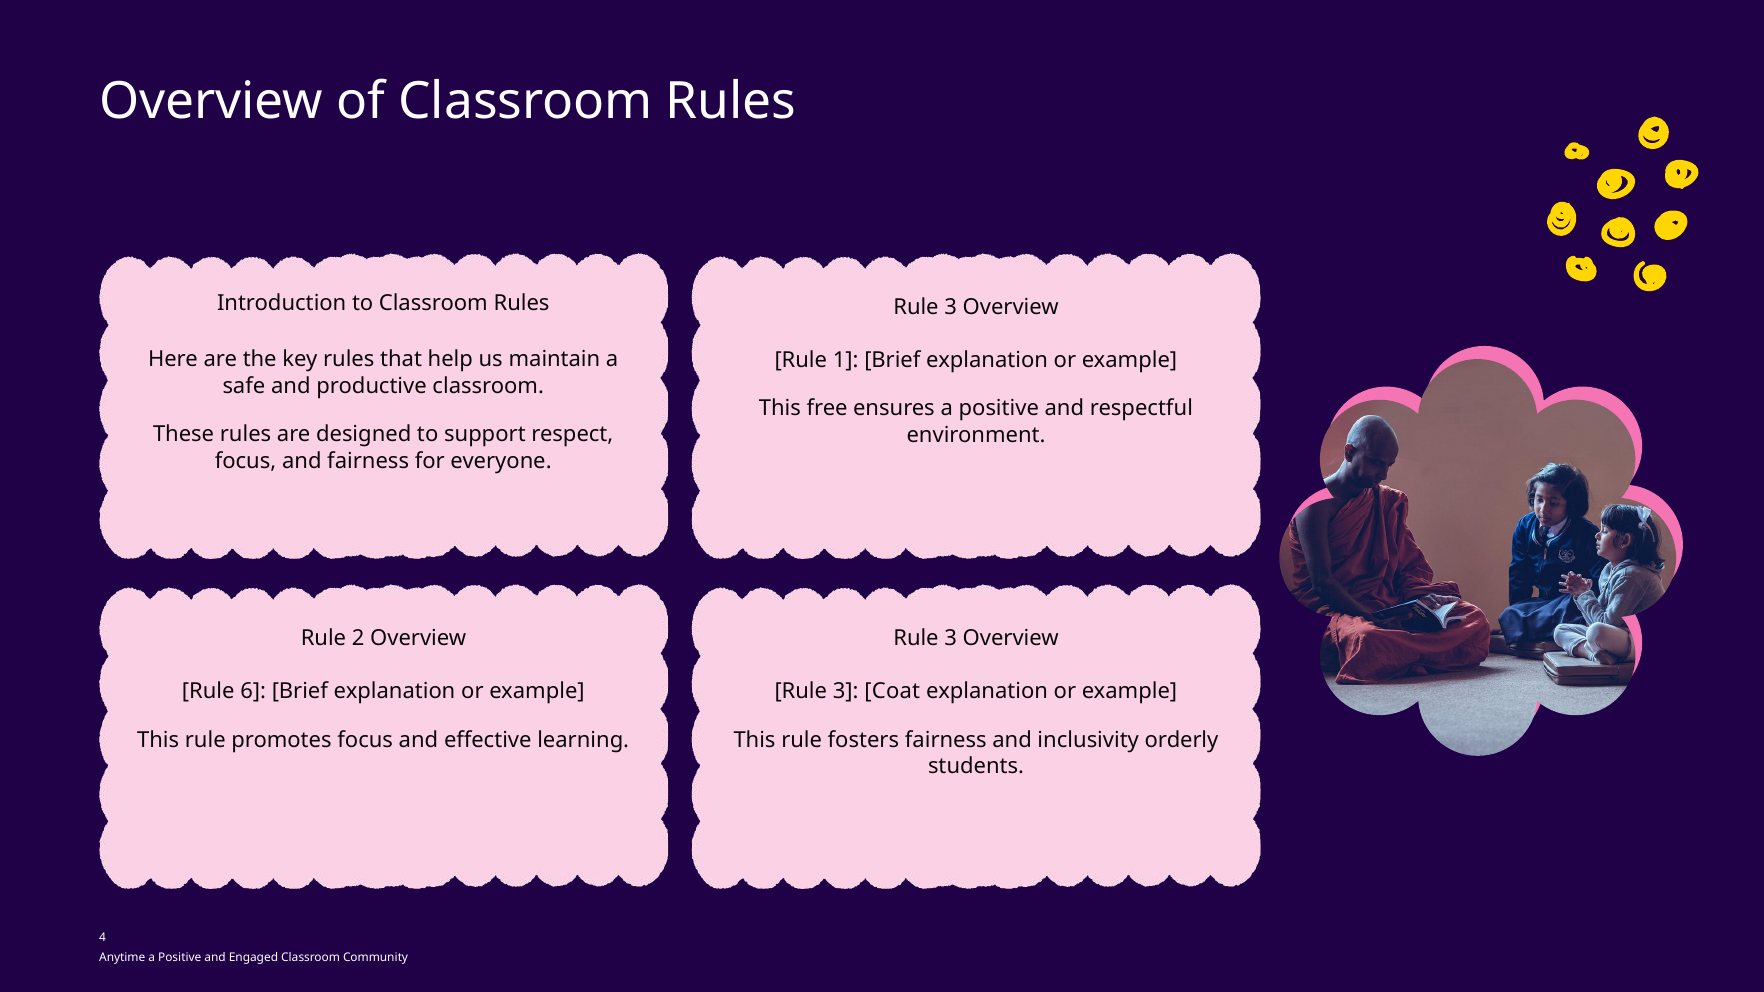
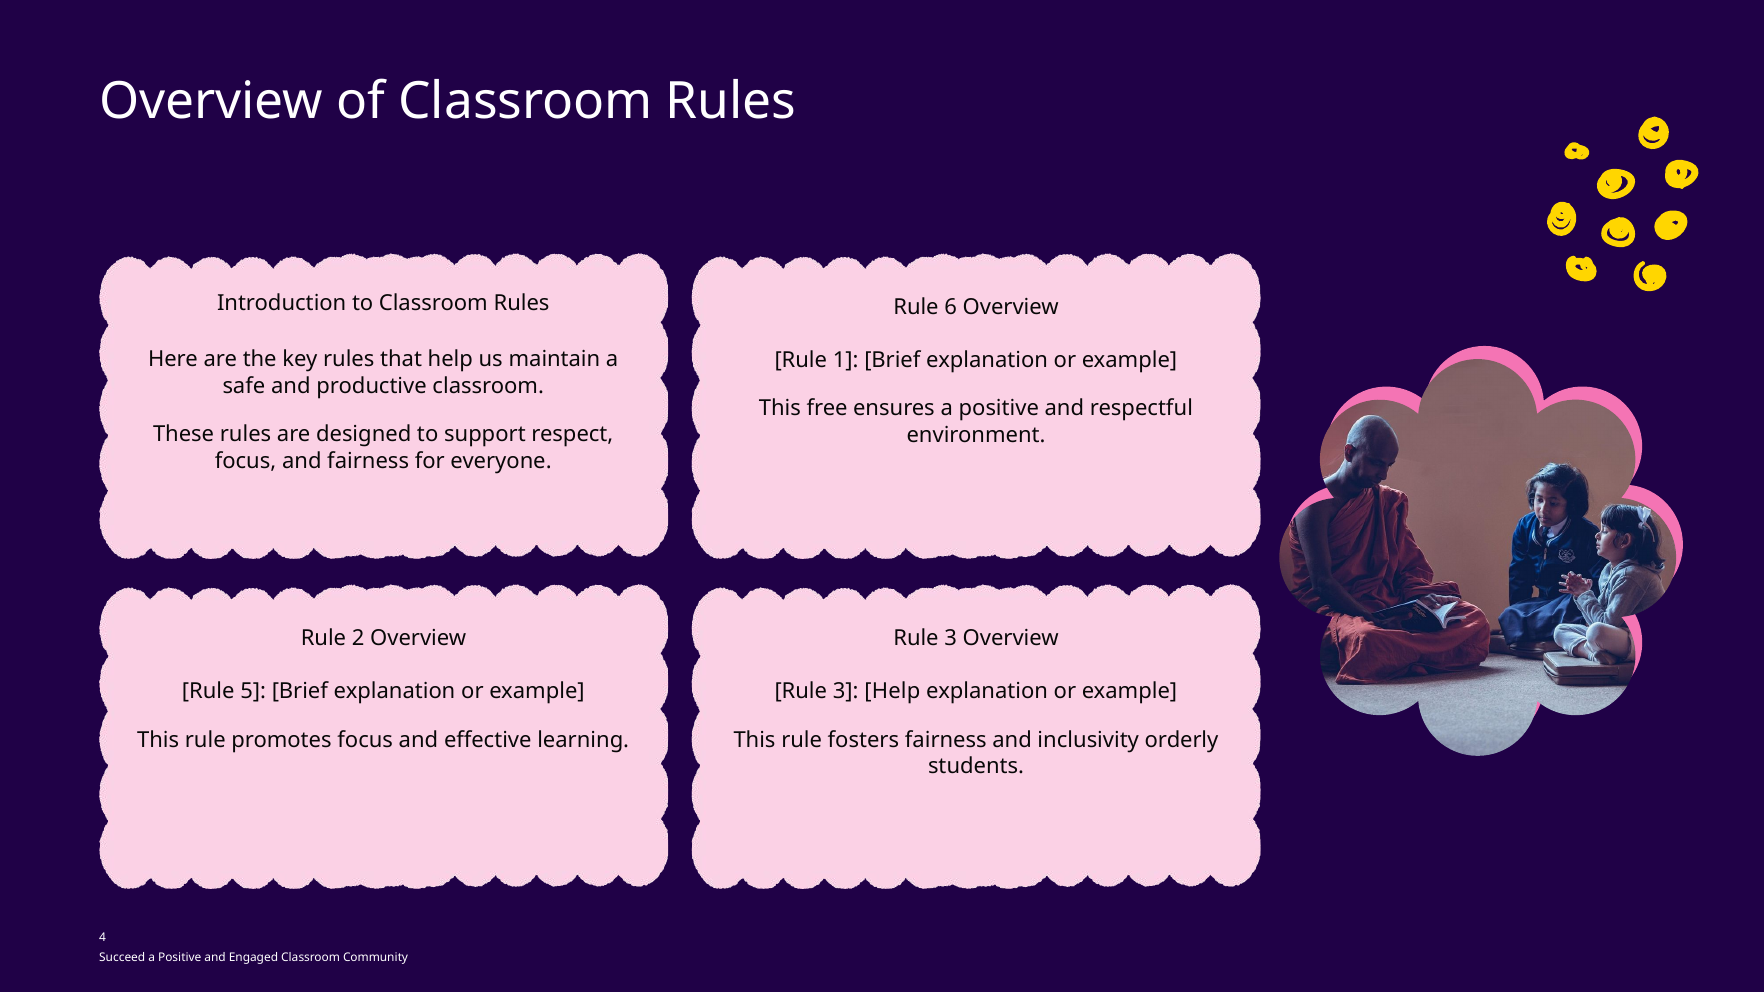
3 at (951, 307): 3 -> 6
6: 6 -> 5
3 Coat: Coat -> Help
Anytime: Anytime -> Succeed
